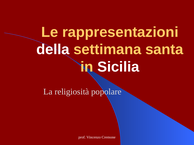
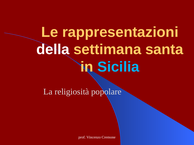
Sicilia colour: white -> light blue
